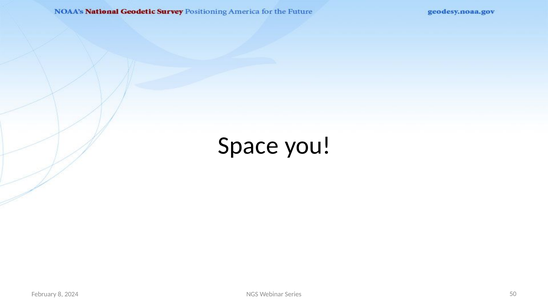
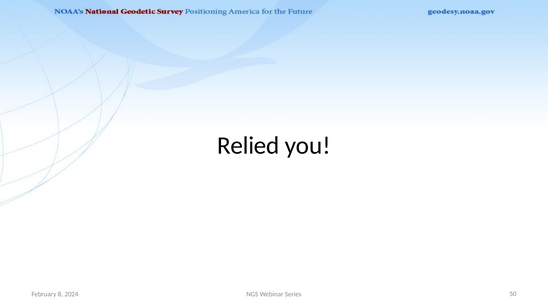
Space: Space -> Relied
